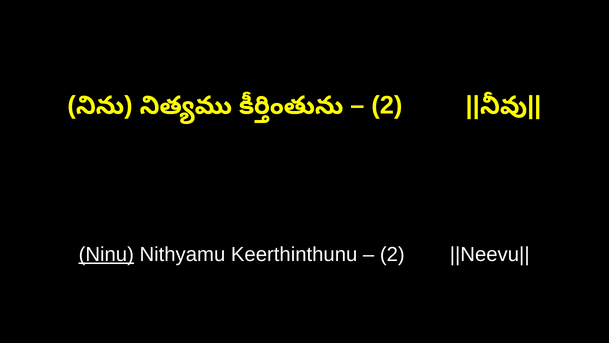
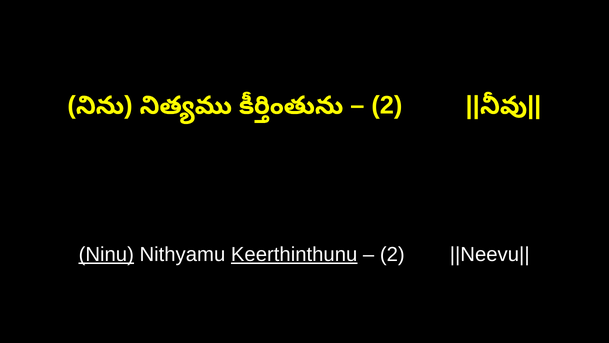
Keerthinthunu underline: none -> present
